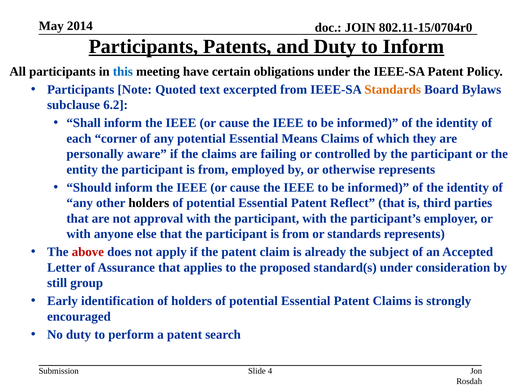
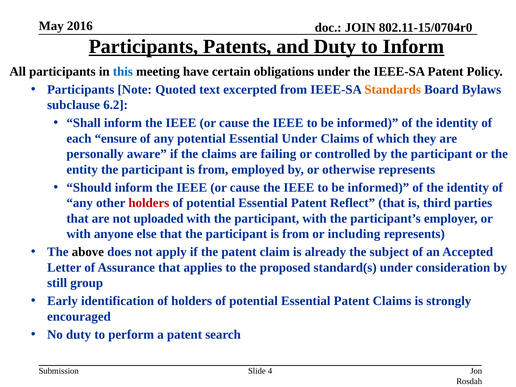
2014: 2014 -> 2016
corner: corner -> ensure
Essential Means: Means -> Under
holders at (149, 203) colour: black -> red
approval: approval -> uploaded
or standards: standards -> including
above colour: red -> black
